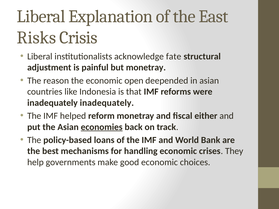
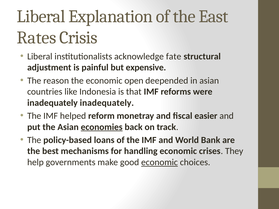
Risks: Risks -> Rates
but monetray: monetray -> expensive
either: either -> easier
economic at (159, 162) underline: none -> present
